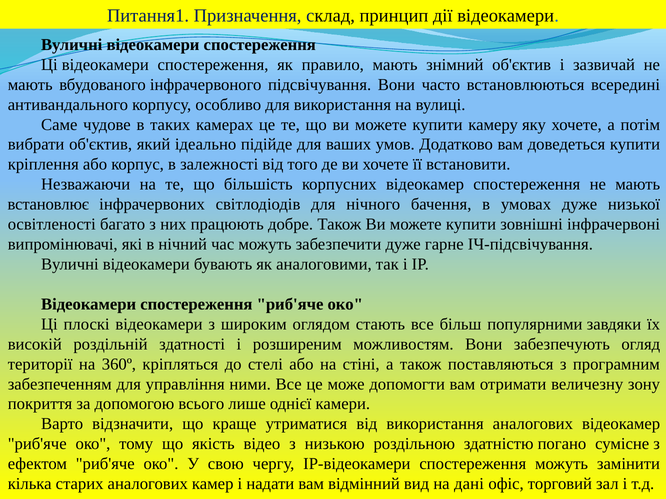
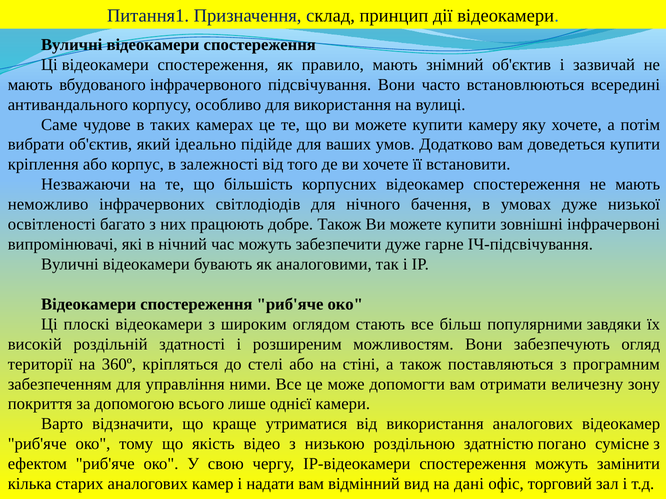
встановлює: встановлює -> неможливо
